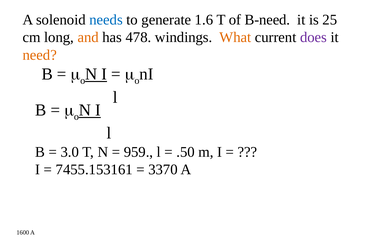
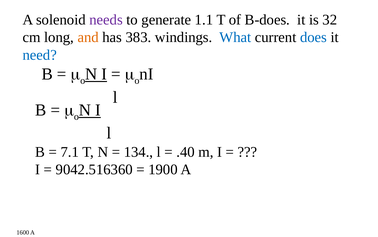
needs colour: blue -> purple
1.6: 1.6 -> 1.1
B-need: B-need -> B-does
25: 25 -> 32
478: 478 -> 383
What colour: orange -> blue
does colour: purple -> blue
need colour: orange -> blue
3.0: 3.0 -> 7.1
959: 959 -> 134
.50: .50 -> .40
7455.153161: 7455.153161 -> 9042.516360
3370: 3370 -> 1900
